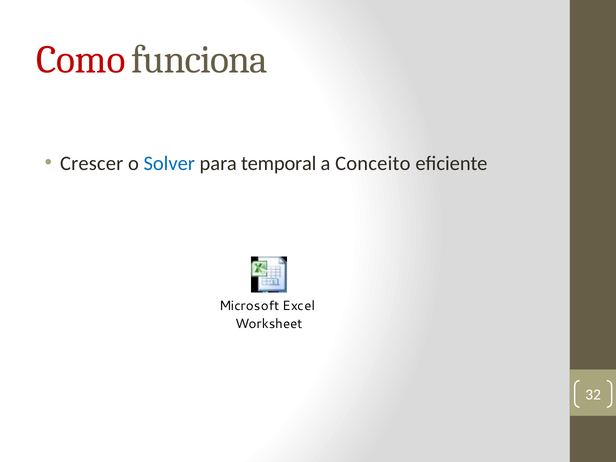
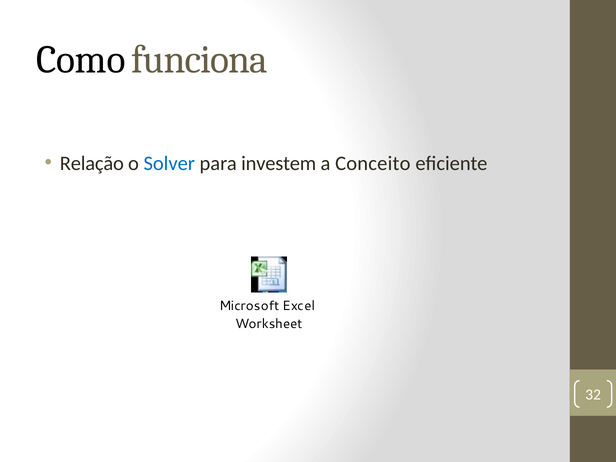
Como colour: red -> black
Crescer: Crescer -> Relação
temporal: temporal -> investem
